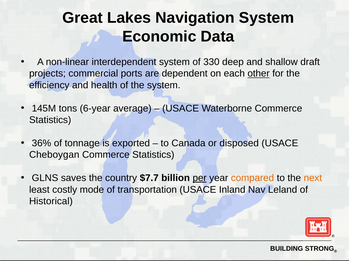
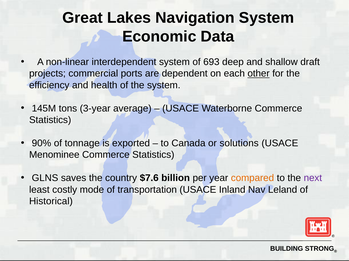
330: 330 -> 693
6-year: 6-year -> 3-year
36%: 36% -> 90%
disposed: disposed -> solutions
Cheboygan: Cheboygan -> Menominee
$7.7: $7.7 -> $7.6
per underline: present -> none
next colour: orange -> purple
